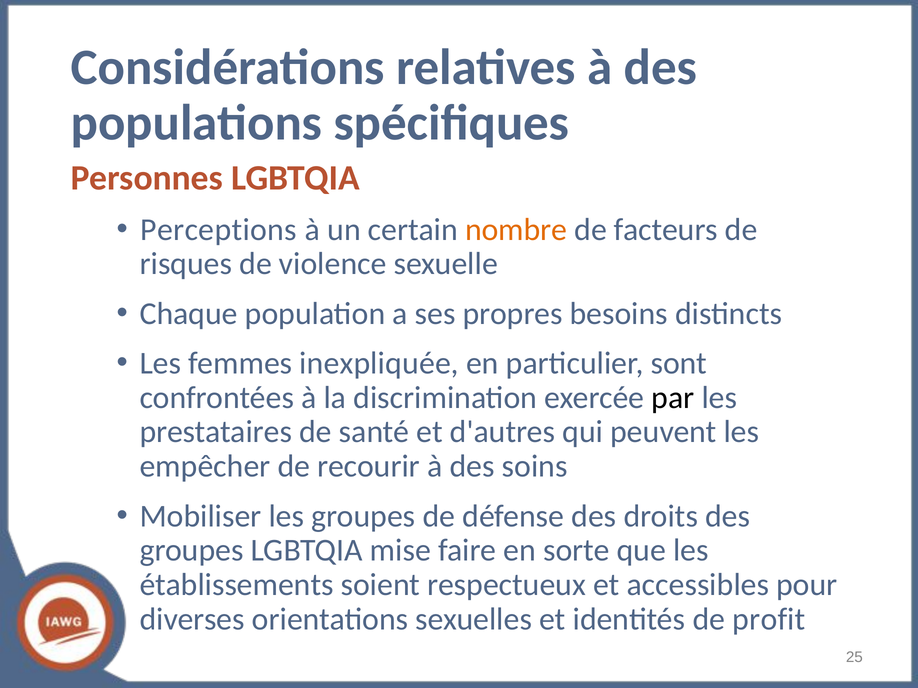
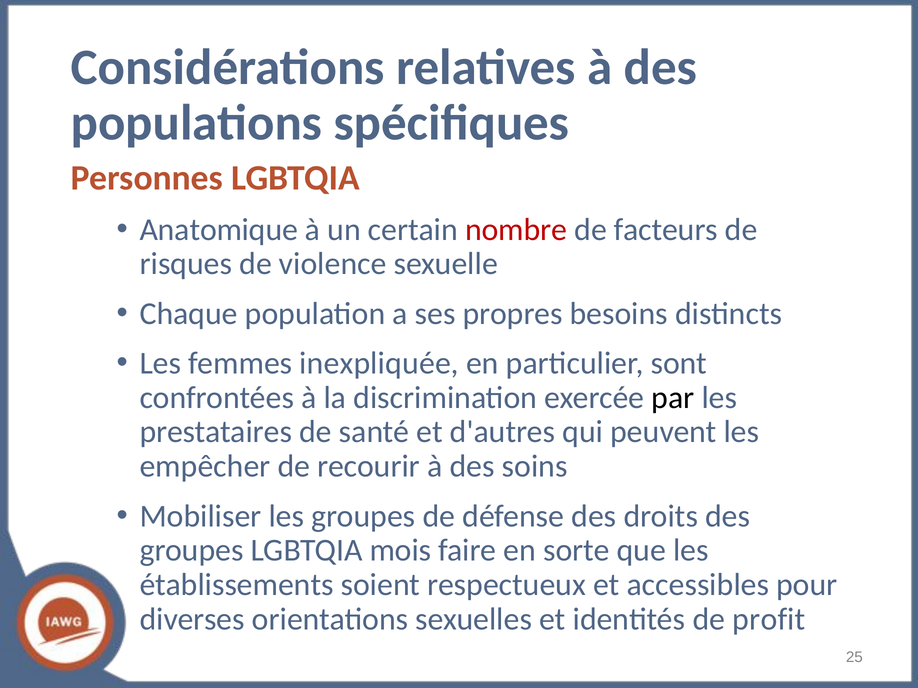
Perceptions: Perceptions -> Anatomique
nombre colour: orange -> red
mise: mise -> mois
